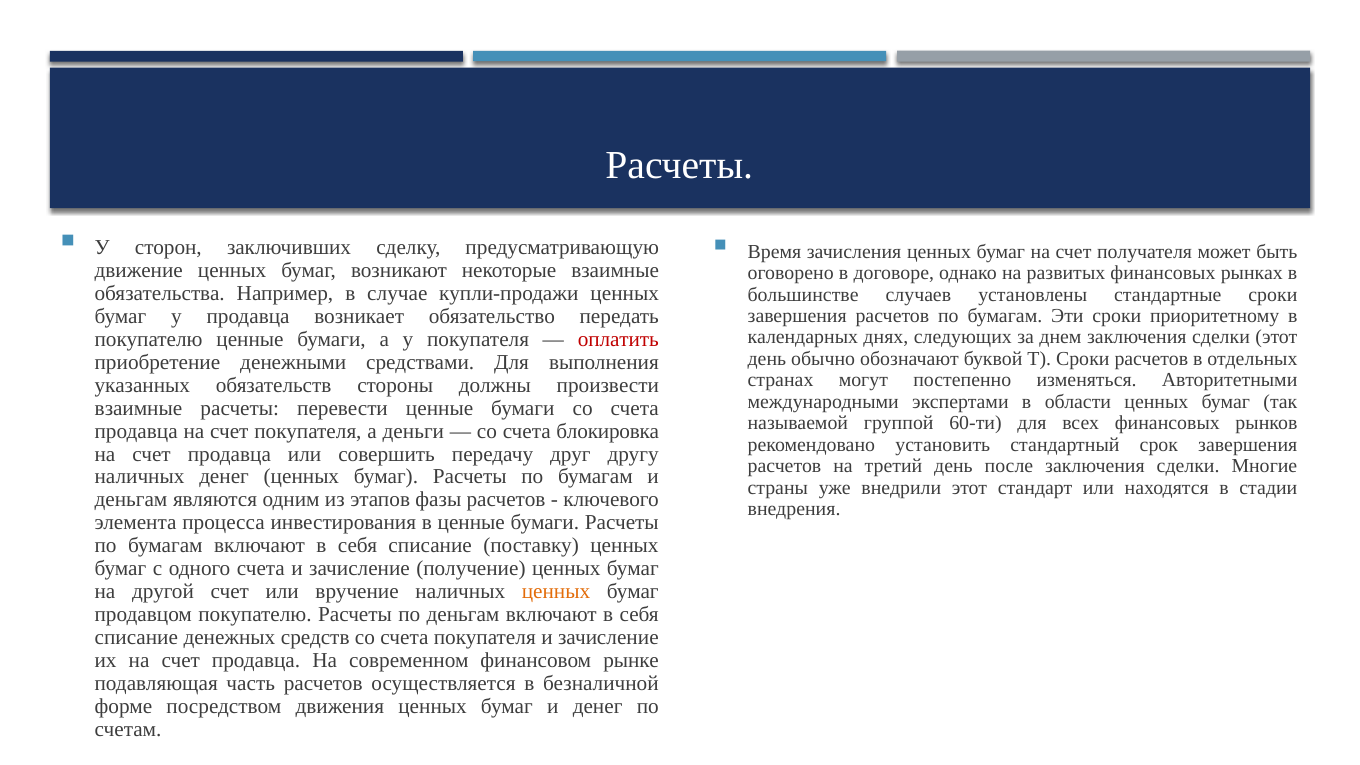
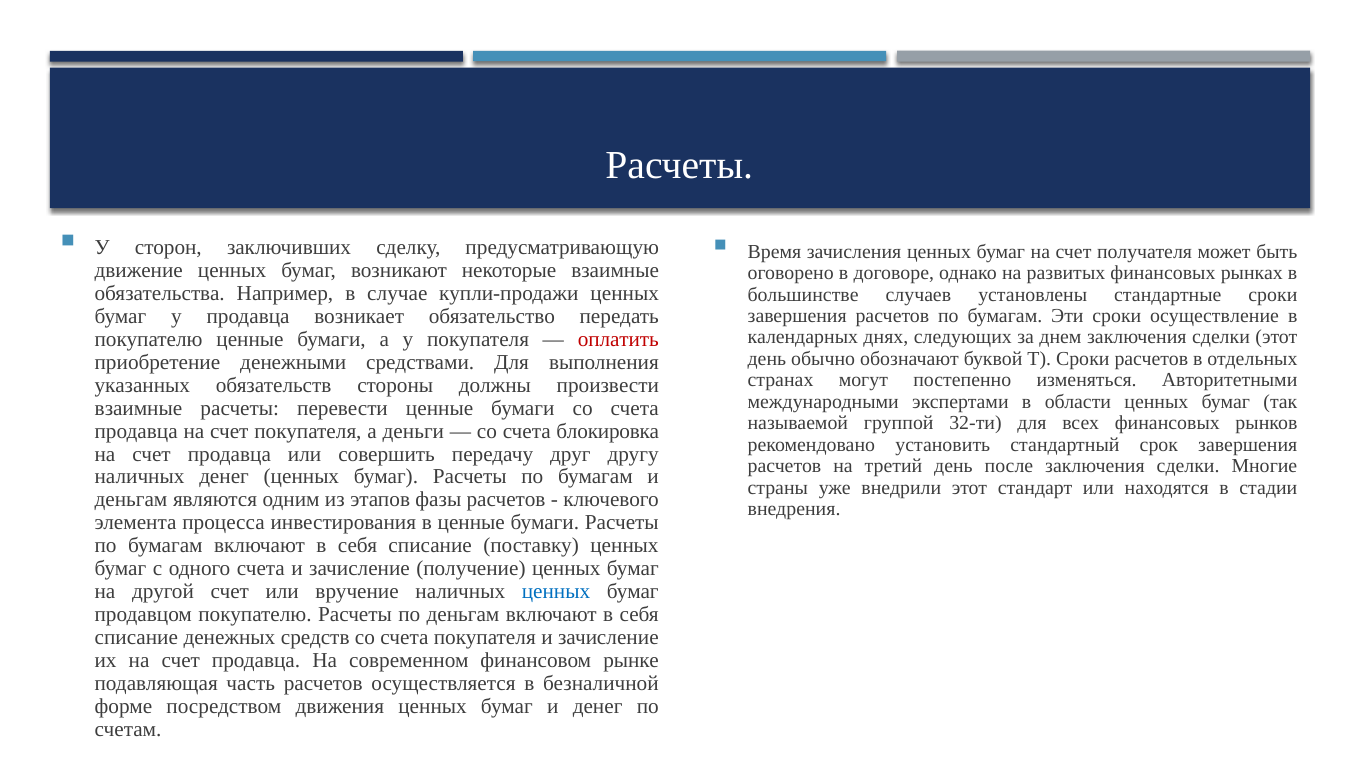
приоритетному: приоритетному -> осуществление
60-ти: 60-ти -> 32-ти
ценных at (556, 592) colour: orange -> blue
